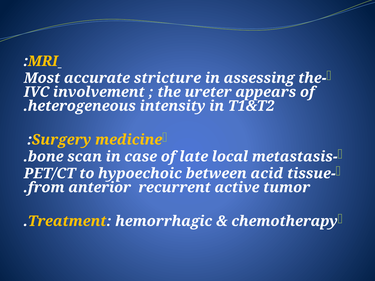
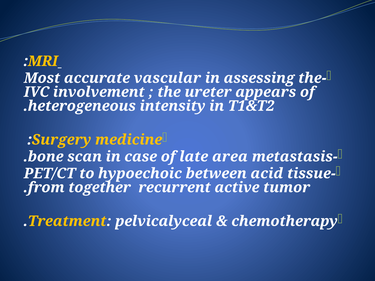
stricture: stricture -> vascular
local: local -> area
anterior: anterior -> together
hemorrhagic: hemorrhagic -> pelvicalyceal
